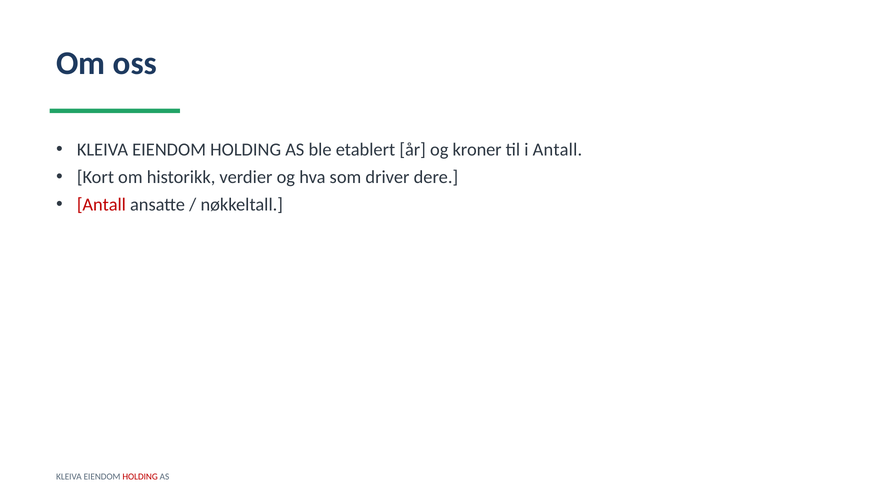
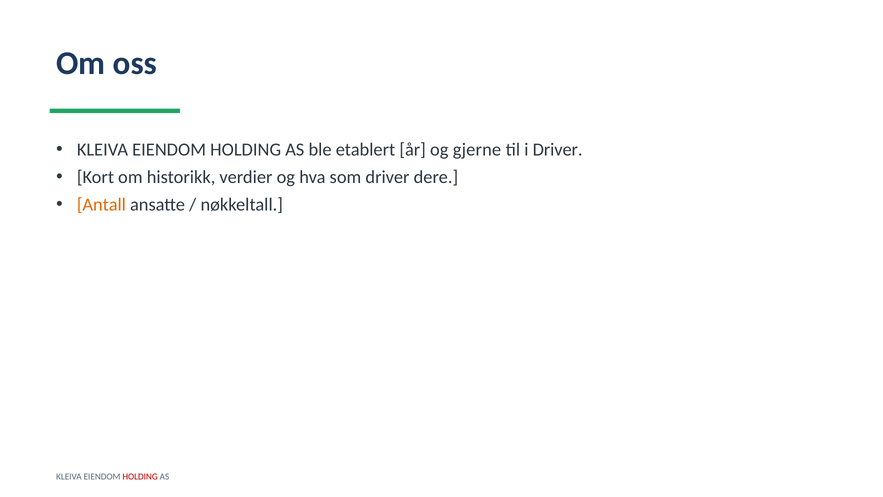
kroner: kroner -> gjerne
i Antall: Antall -> Driver
Antall at (101, 205) colour: red -> orange
